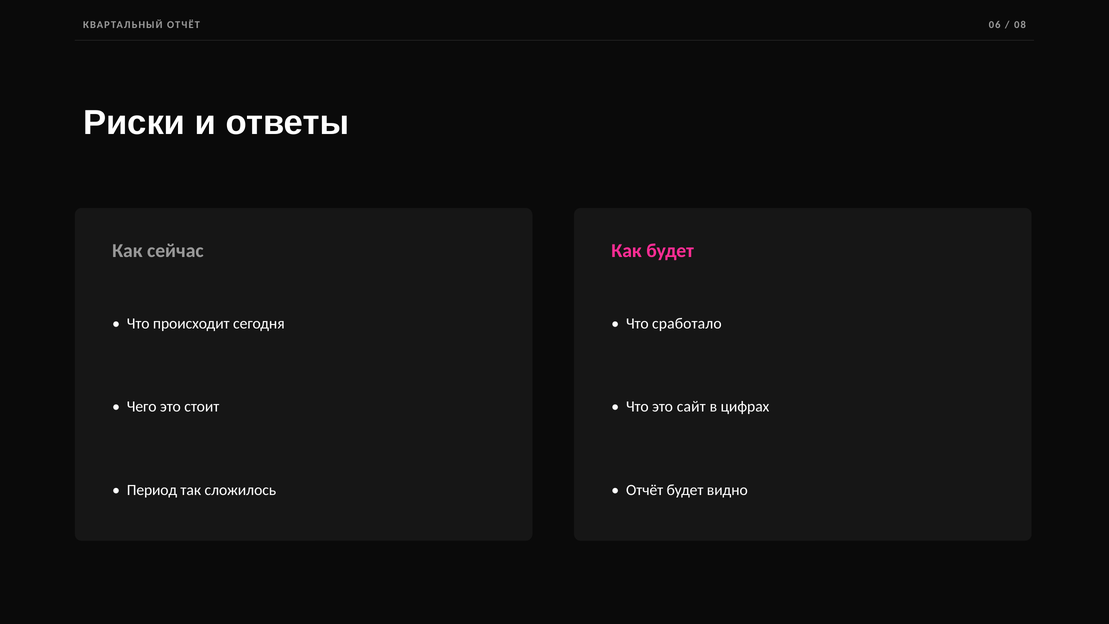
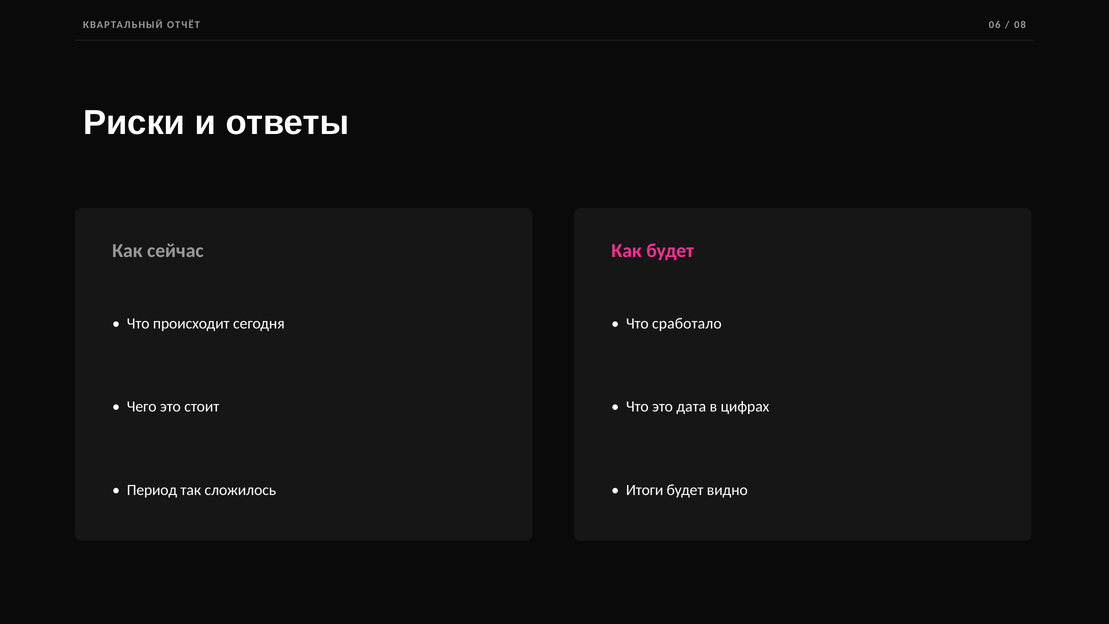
сайт: сайт -> дата
Отчёт at (645, 490): Отчёт -> Итоги
